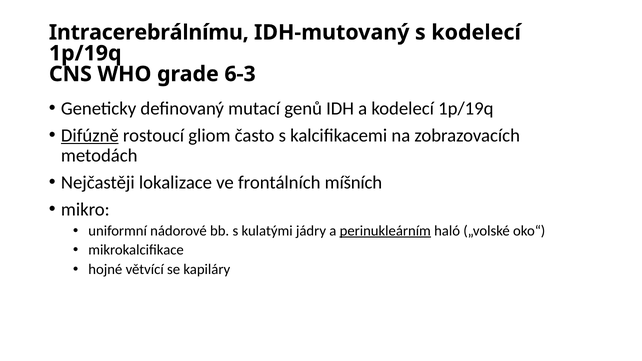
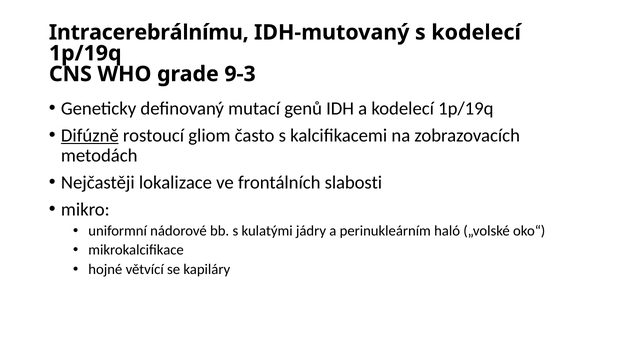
6-3: 6-3 -> 9-3
míšních: míšních -> slabosti
perinukleárním underline: present -> none
